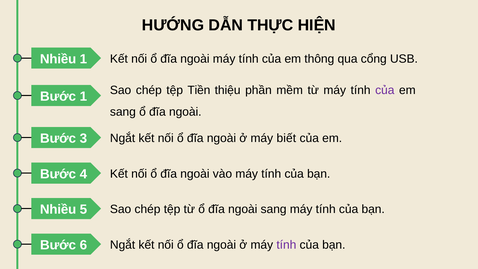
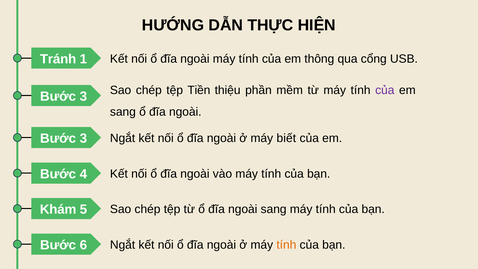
Nhiều at (58, 59): Nhiều -> Tránh
1 at (83, 96): 1 -> 3
Nhiều at (58, 209): Nhiều -> Khám
tính at (286, 245) colour: purple -> orange
